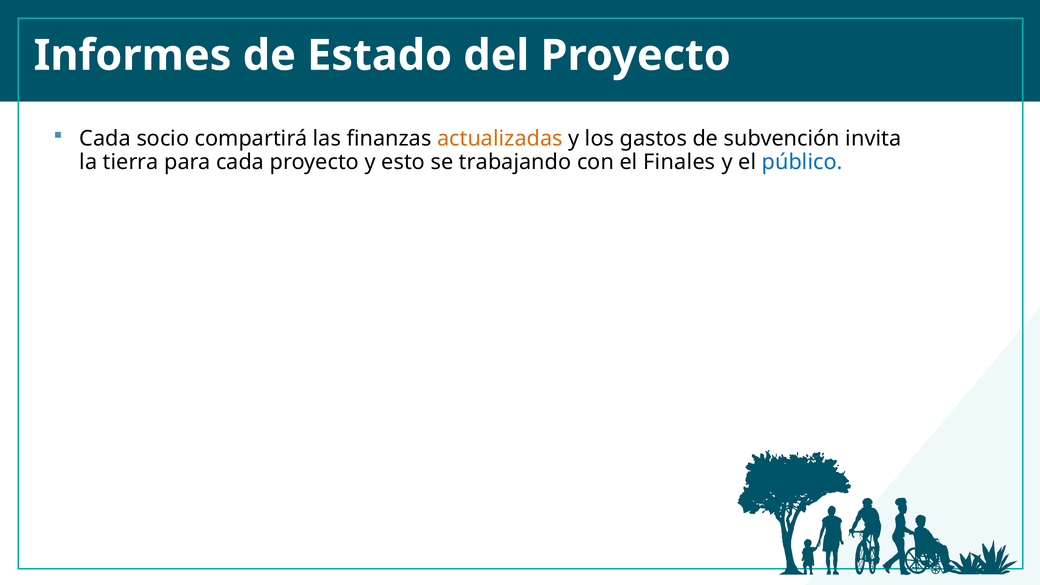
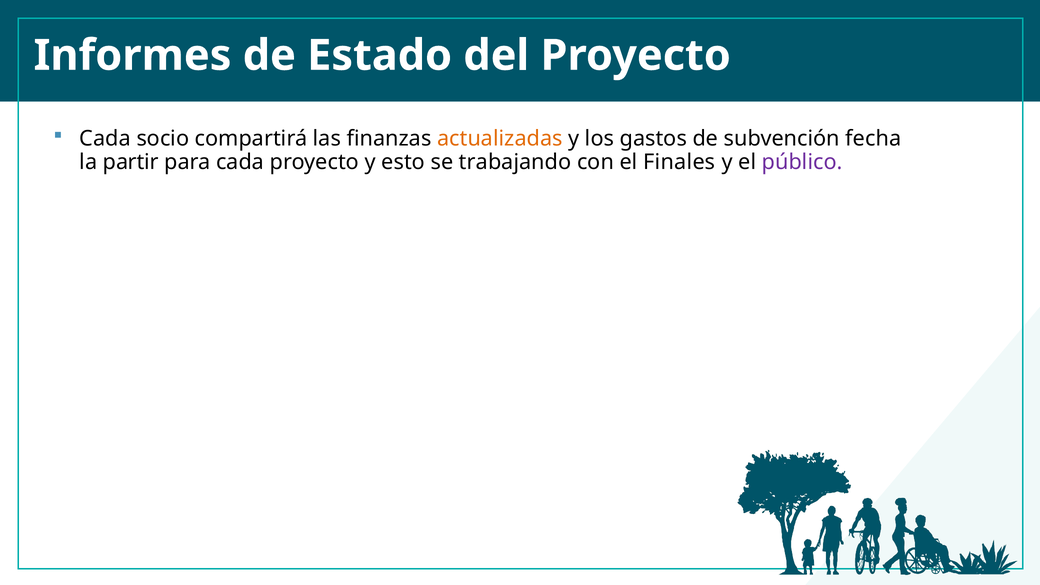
invita: invita -> fecha
tierra: tierra -> partir
público colour: blue -> purple
